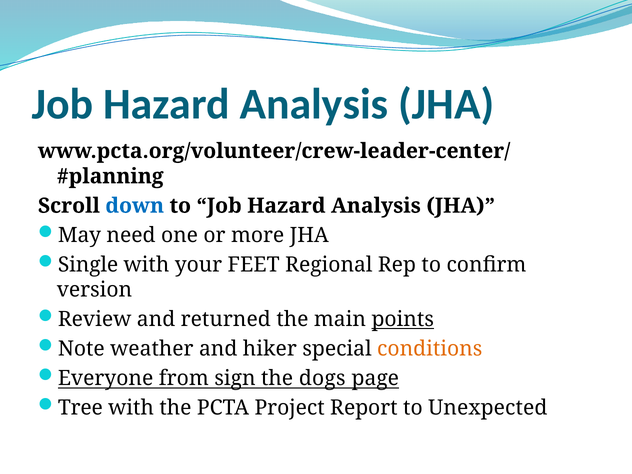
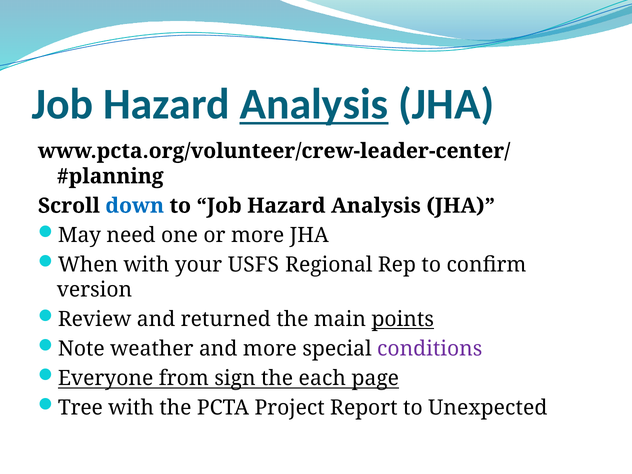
Analysis at (314, 104) underline: none -> present
Single: Single -> When
FEET: FEET -> USFS
and hiker: hiker -> more
conditions colour: orange -> purple
dogs: dogs -> each
